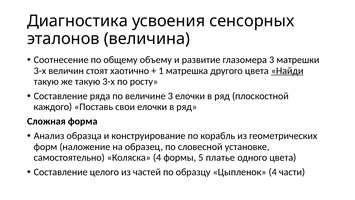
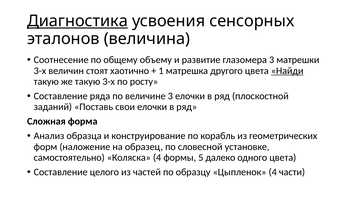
Диагностика underline: none -> present
каждого: каждого -> заданий
платье: платье -> далеко
